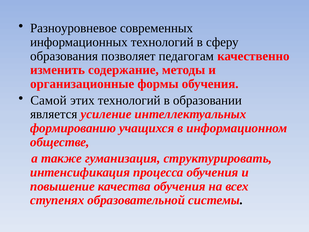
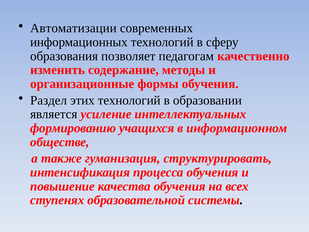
Разноуровневое: Разноуровневое -> Автоматизации
Самой: Самой -> Раздел
